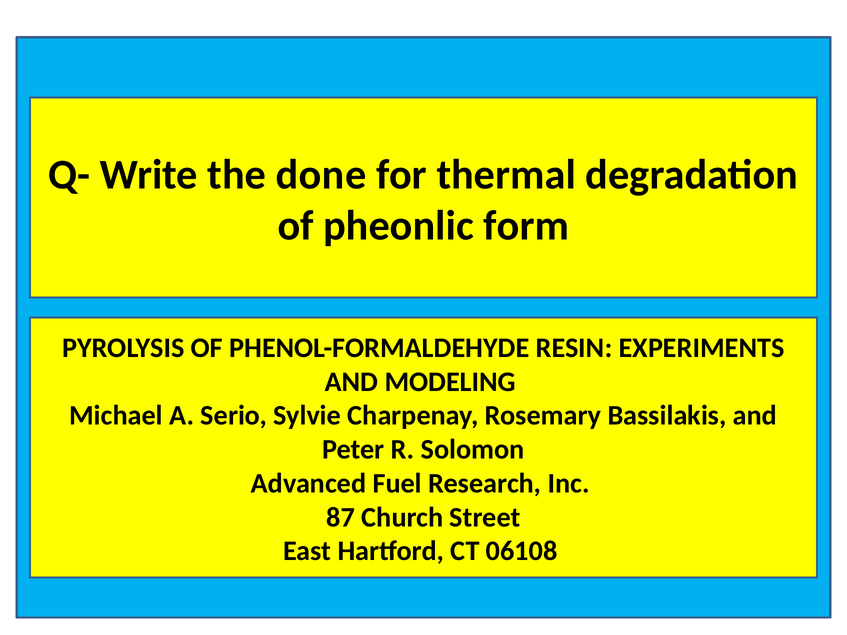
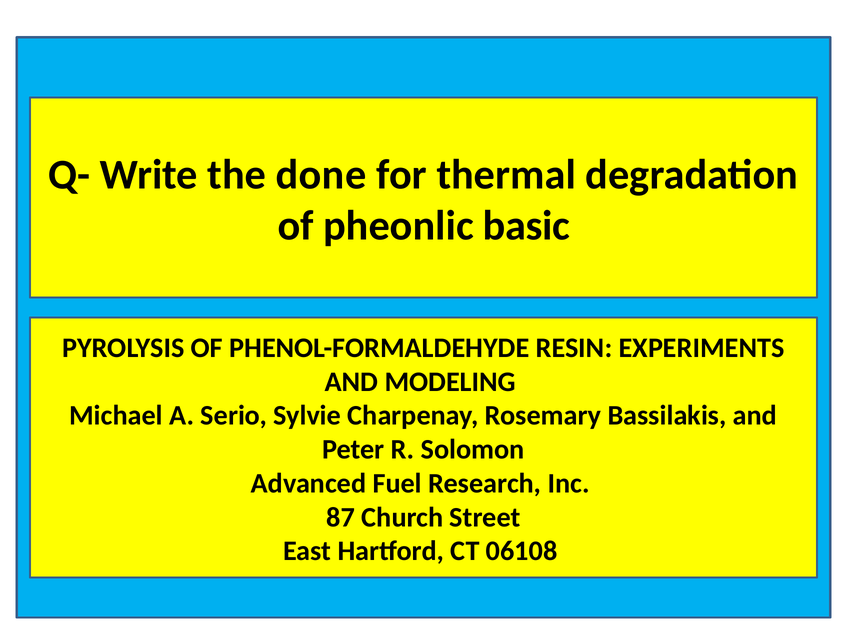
form: form -> basic
